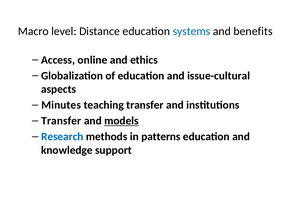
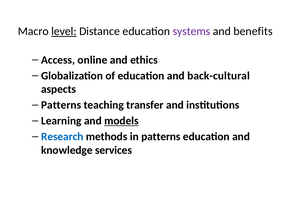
level underline: none -> present
systems colour: blue -> purple
issue-cultural: issue-cultural -> back-cultural
Minutes at (61, 105): Minutes -> Patterns
Transfer at (61, 121): Transfer -> Learning
support: support -> services
